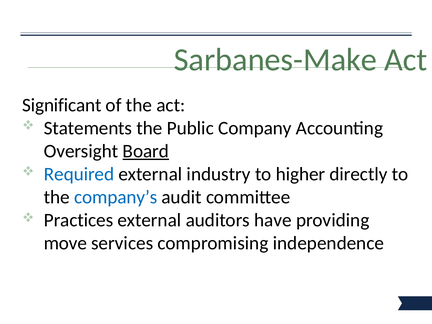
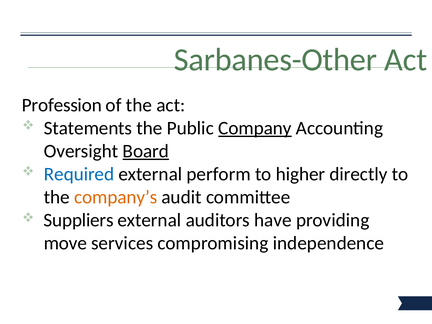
Sarbanes-Make: Sarbanes-Make -> Sarbanes-Other
Significant: Significant -> Profession
Company underline: none -> present
industry: industry -> perform
company’s colour: blue -> orange
Practices: Practices -> Suppliers
